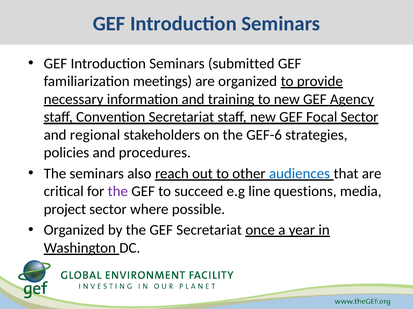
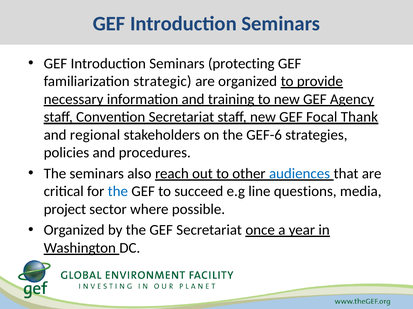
submitted: submitted -> protecting
meetings: meetings -> strategic
Focal Sector: Sector -> Thank
the at (118, 192) colour: purple -> blue
